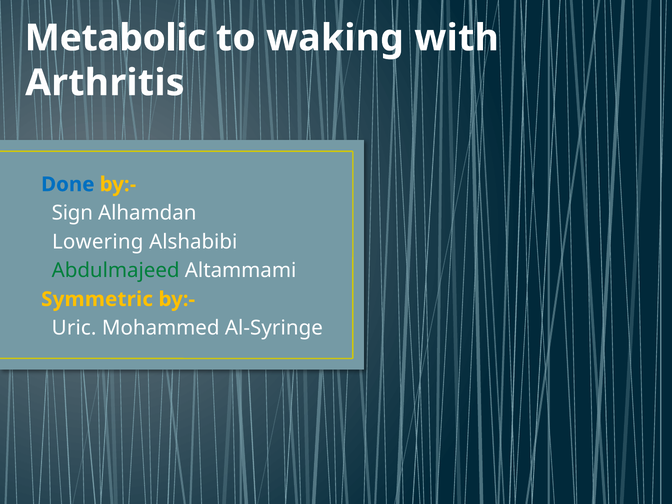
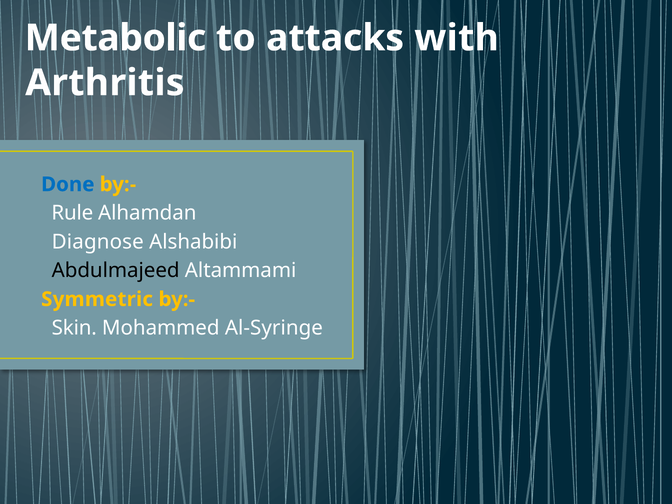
waking: waking -> attacks
Sign: Sign -> Rule
Lowering: Lowering -> Diagnose
Abdulmajeed colour: green -> black
Uric: Uric -> Skin
